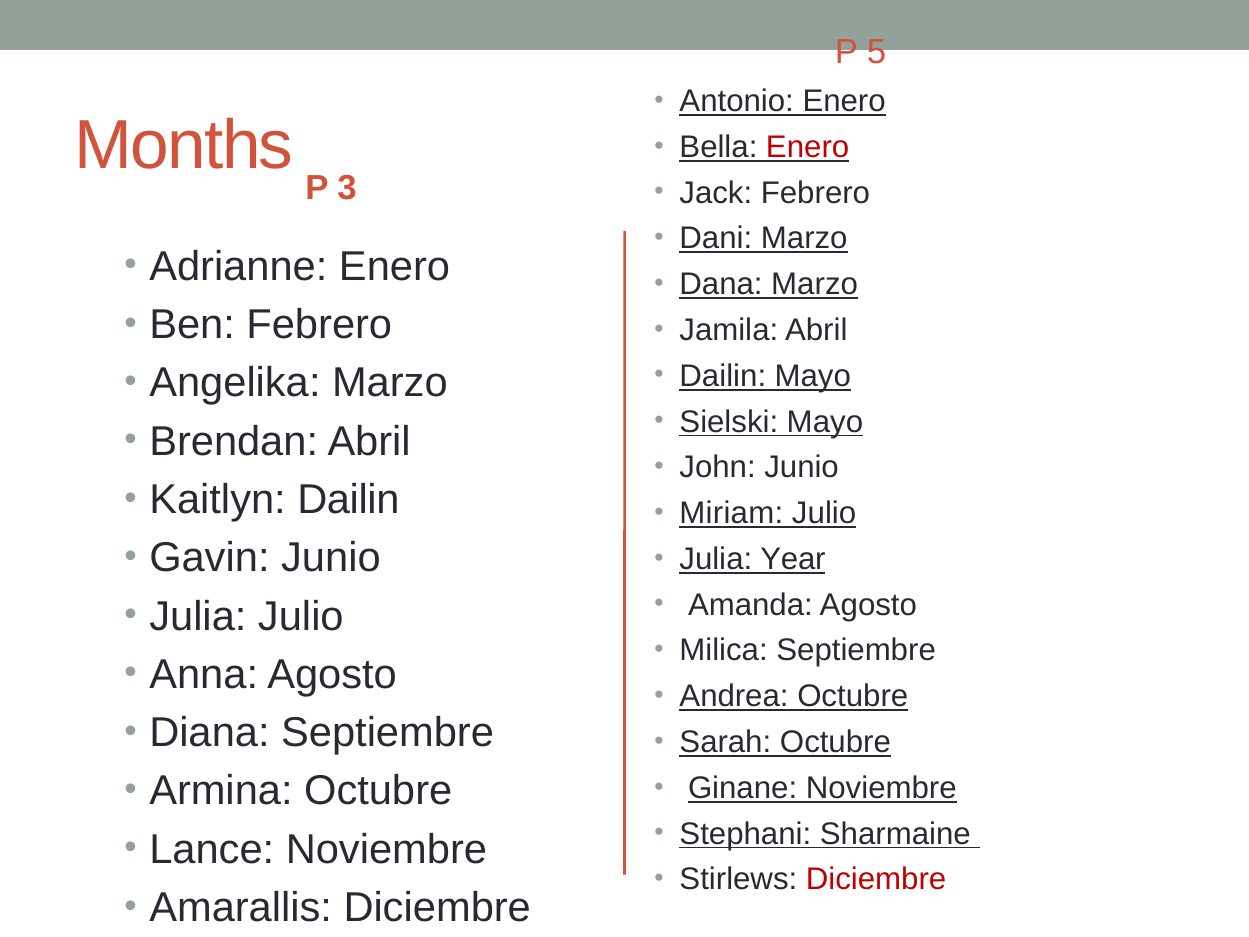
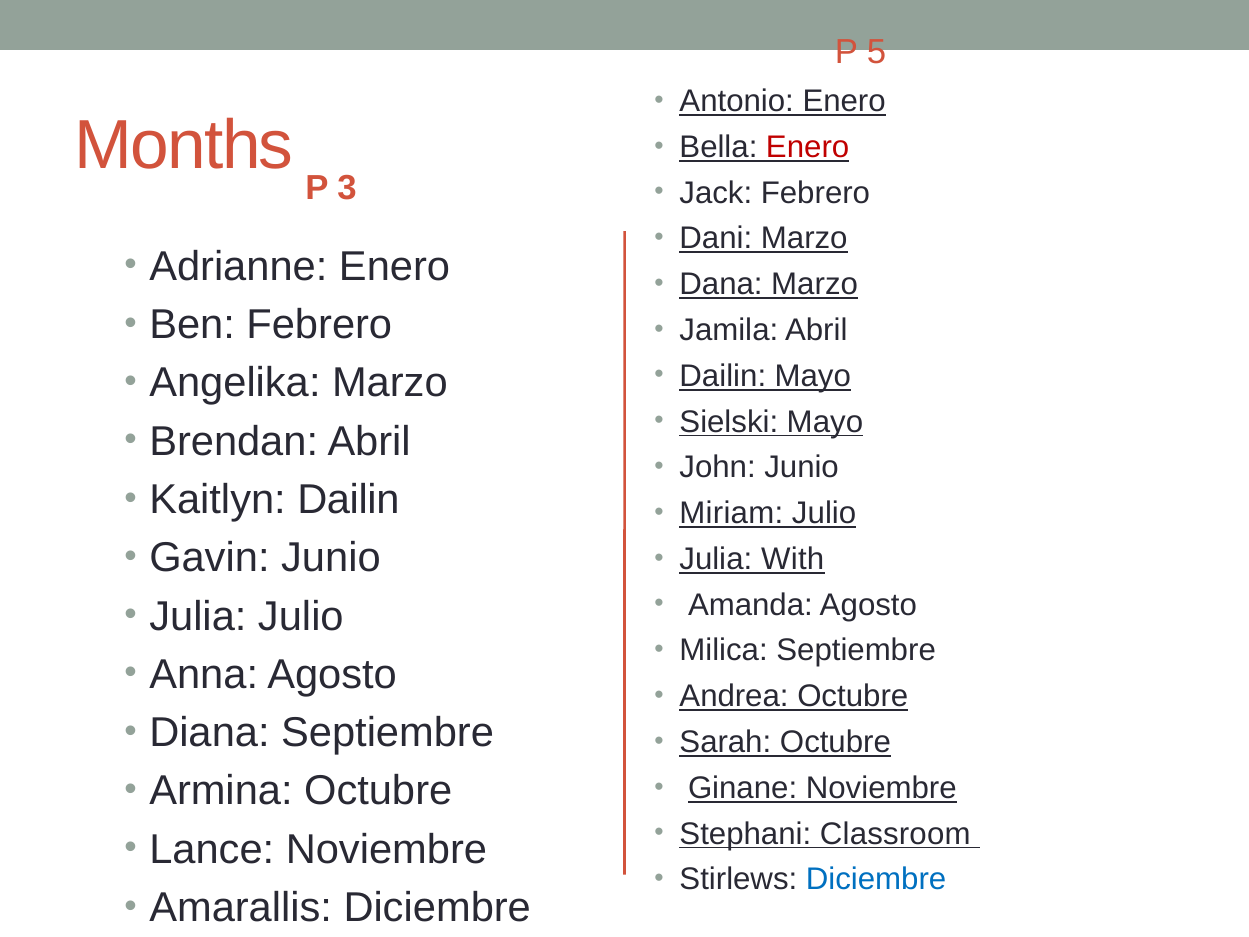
Year: Year -> With
Sharmaine: Sharmaine -> Classroom
Diciembre at (876, 879) colour: red -> blue
